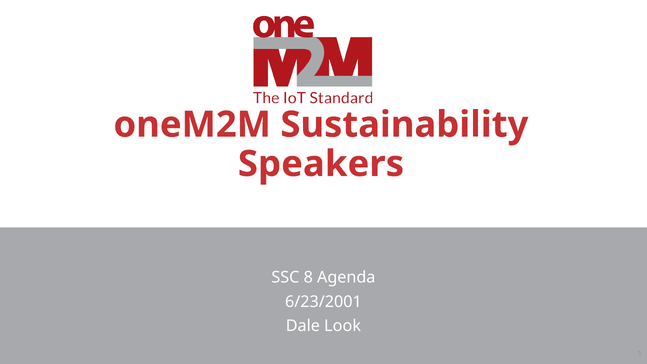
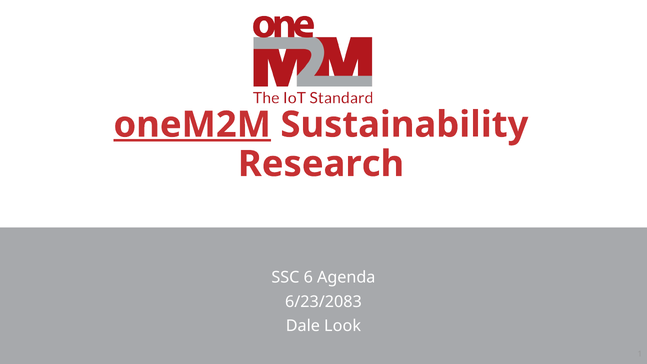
oneM2M at (192, 125) underline: none -> present
Speakers: Speakers -> Research
8: 8 -> 6
6/23/2001: 6/23/2001 -> 6/23/2083
